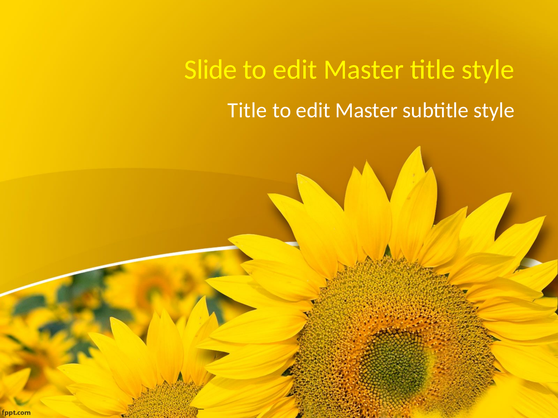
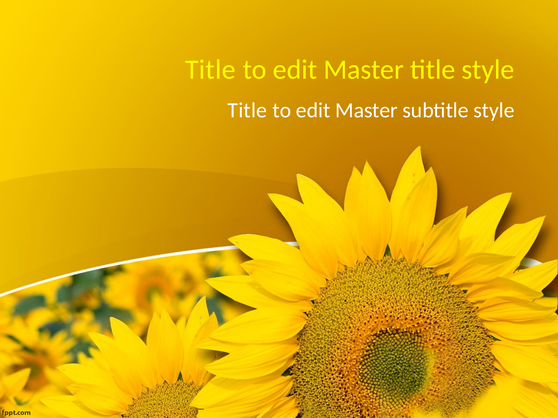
Slide at (211, 70): Slide -> Title
